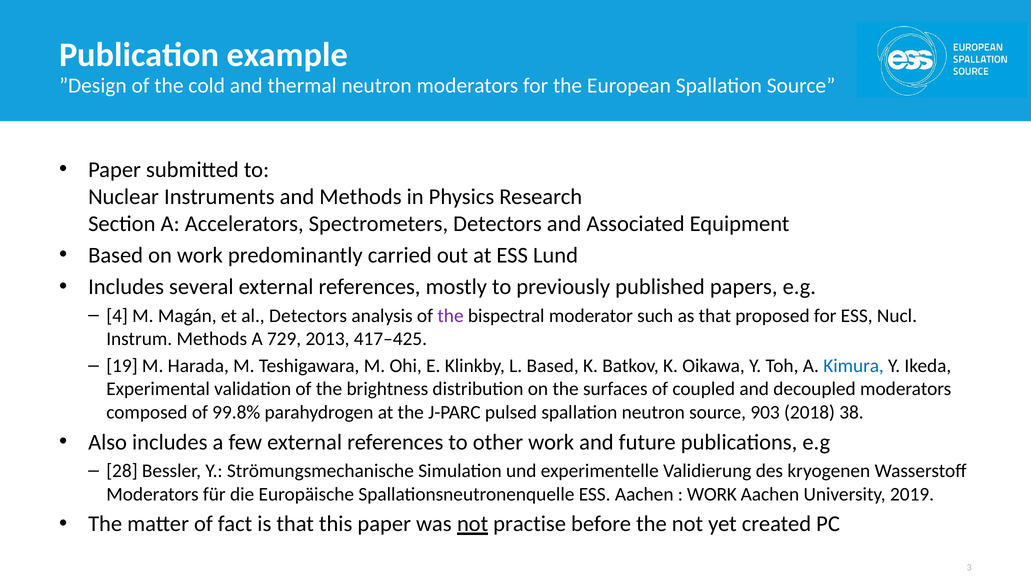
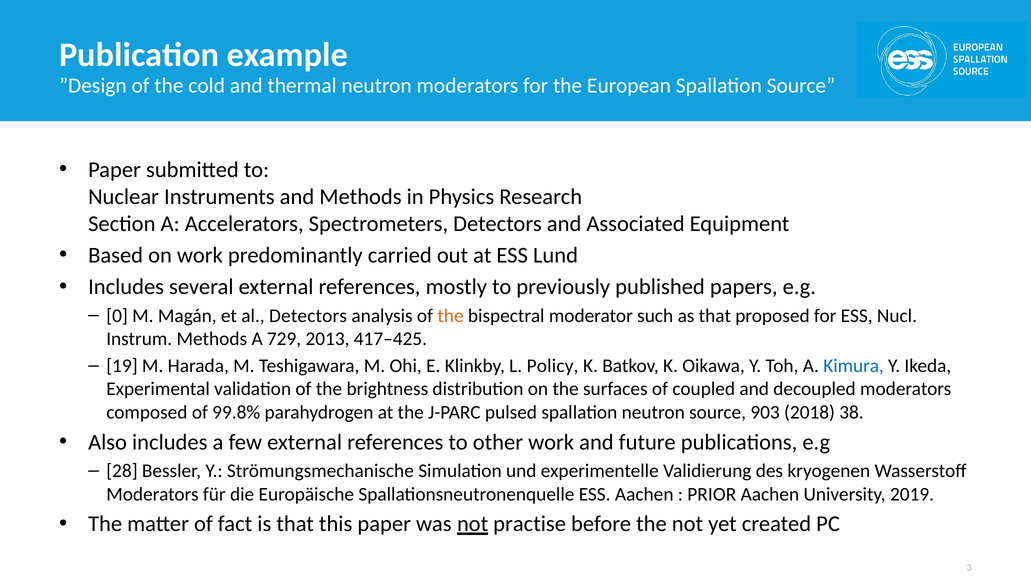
4: 4 -> 0
the at (451, 316) colour: purple -> orange
L Based: Based -> Policy
WORK at (712, 494): WORK -> PRIOR
